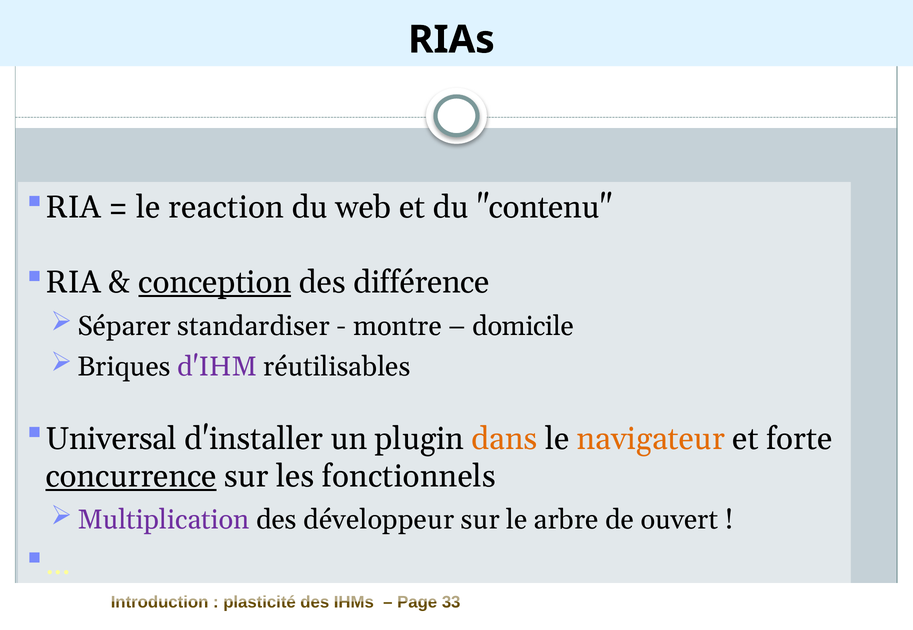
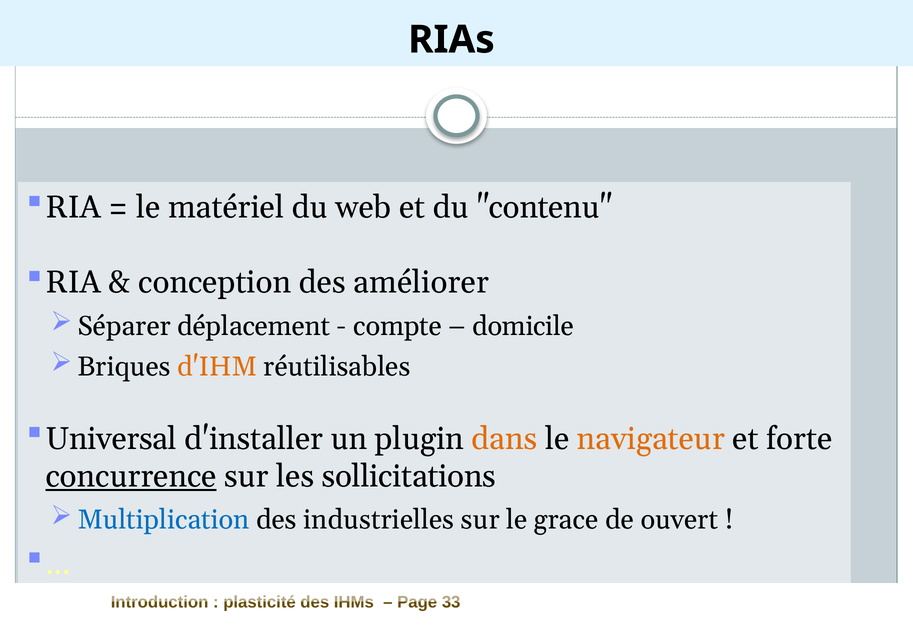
reaction: reaction -> matériel
conception underline: present -> none
différence: différence -> améliorer
standardiser: standardiser -> déplacement
montre: montre -> compte
d'IHM colour: purple -> orange
fonctionnels: fonctionnels -> sollicitations
Multiplication colour: purple -> blue
développeur: développeur -> industrielles
arbre: arbre -> grace
